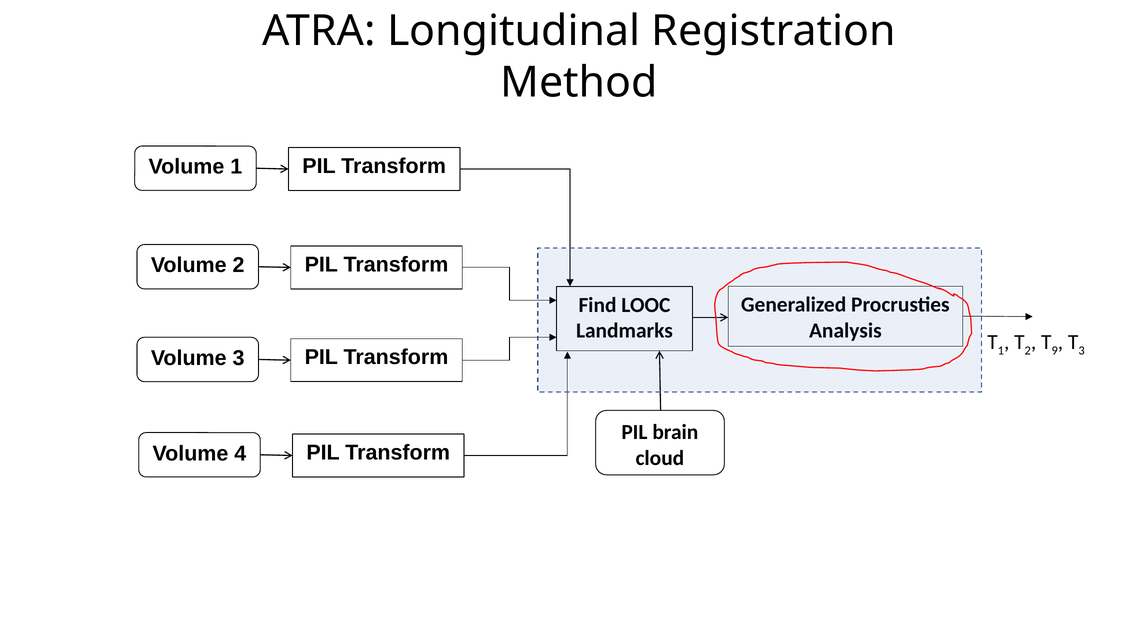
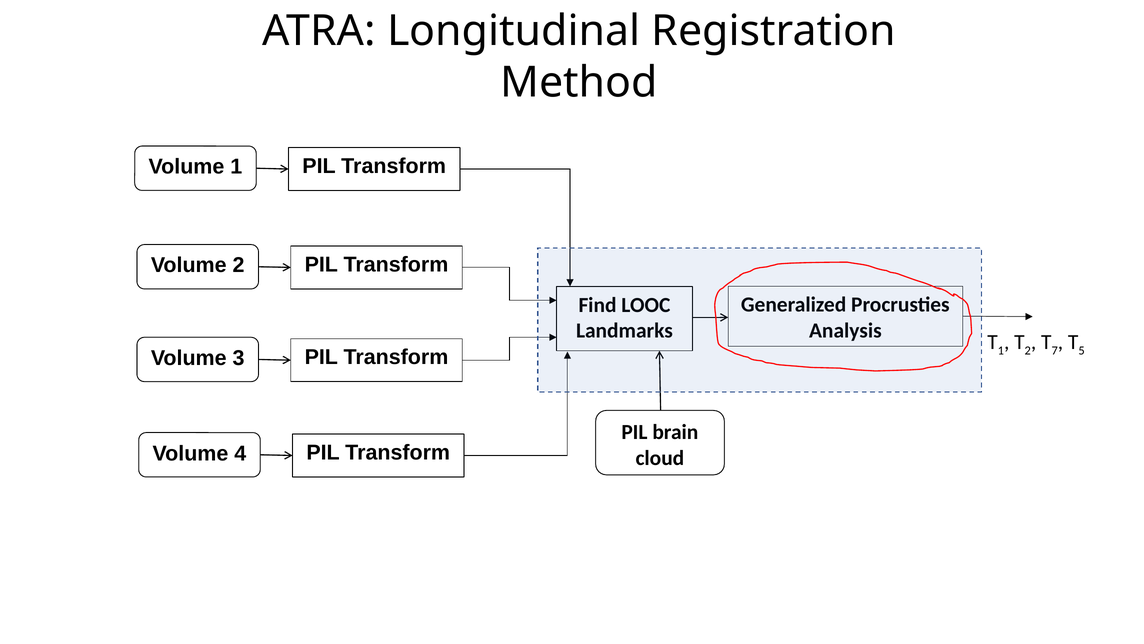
9: 9 -> 7
3 at (1082, 350): 3 -> 5
